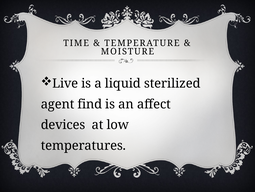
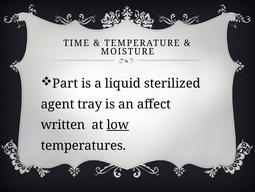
Live: Live -> Part
find: find -> tray
devices: devices -> written
low underline: none -> present
